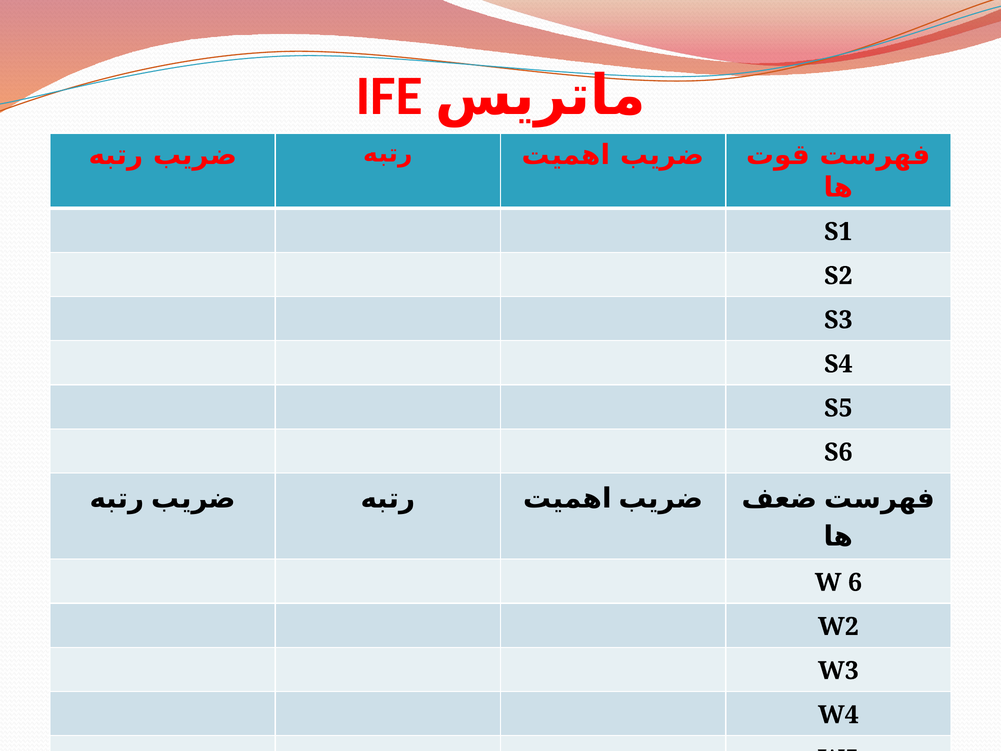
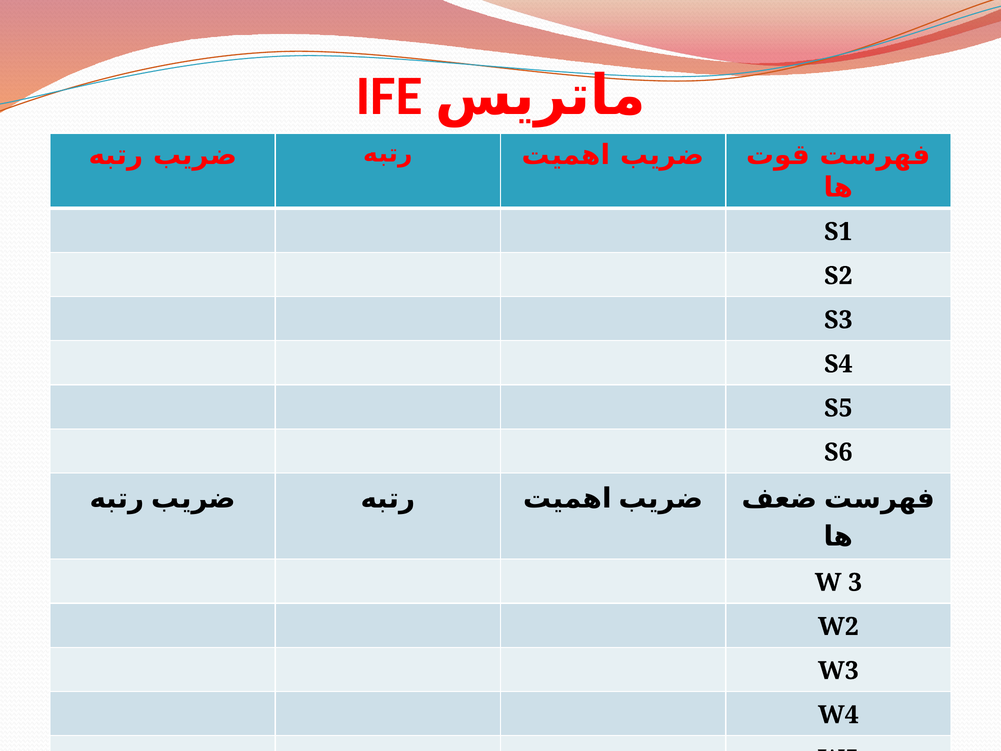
6: 6 -> 3
